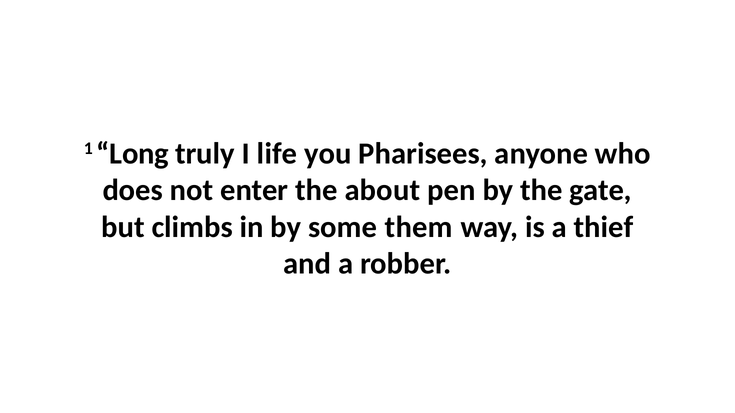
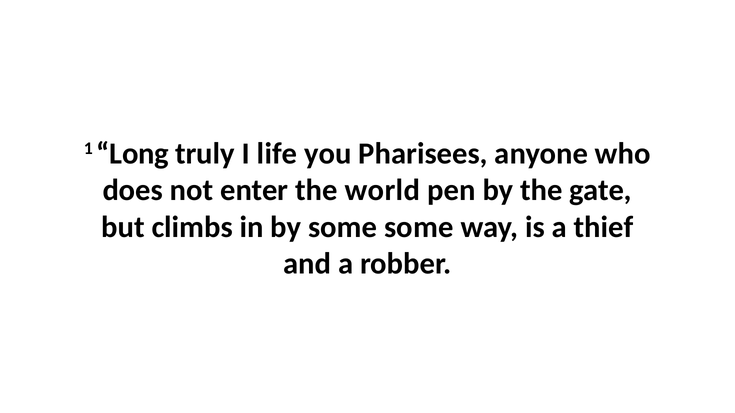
about: about -> world
some them: them -> some
